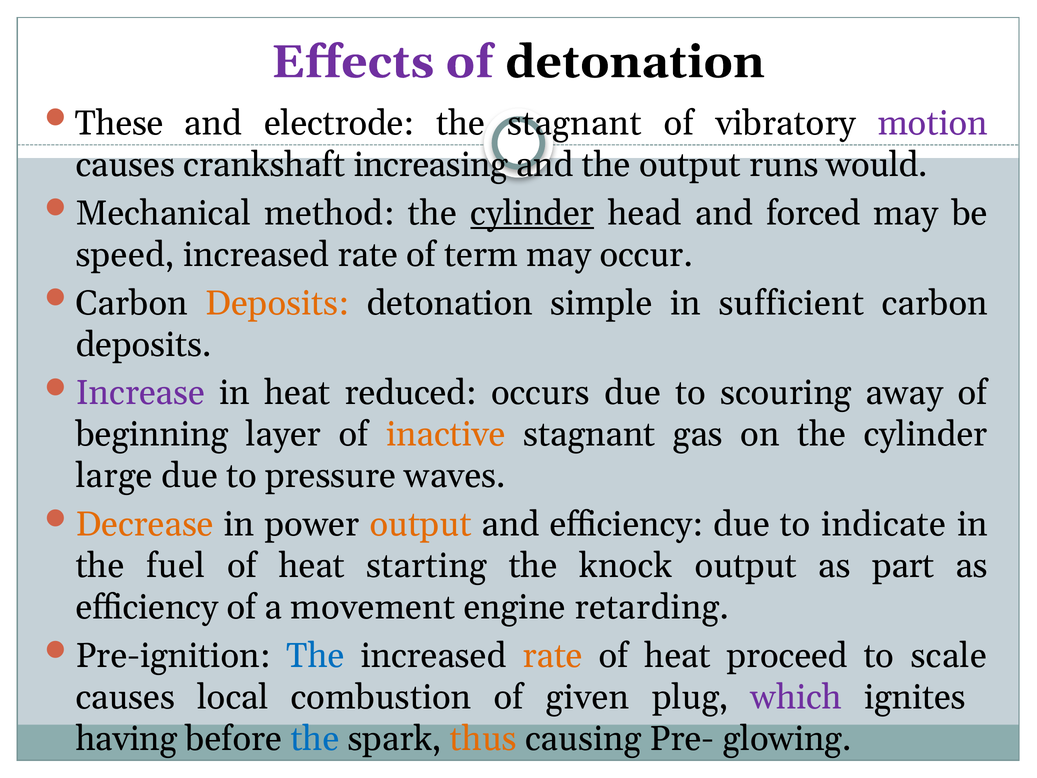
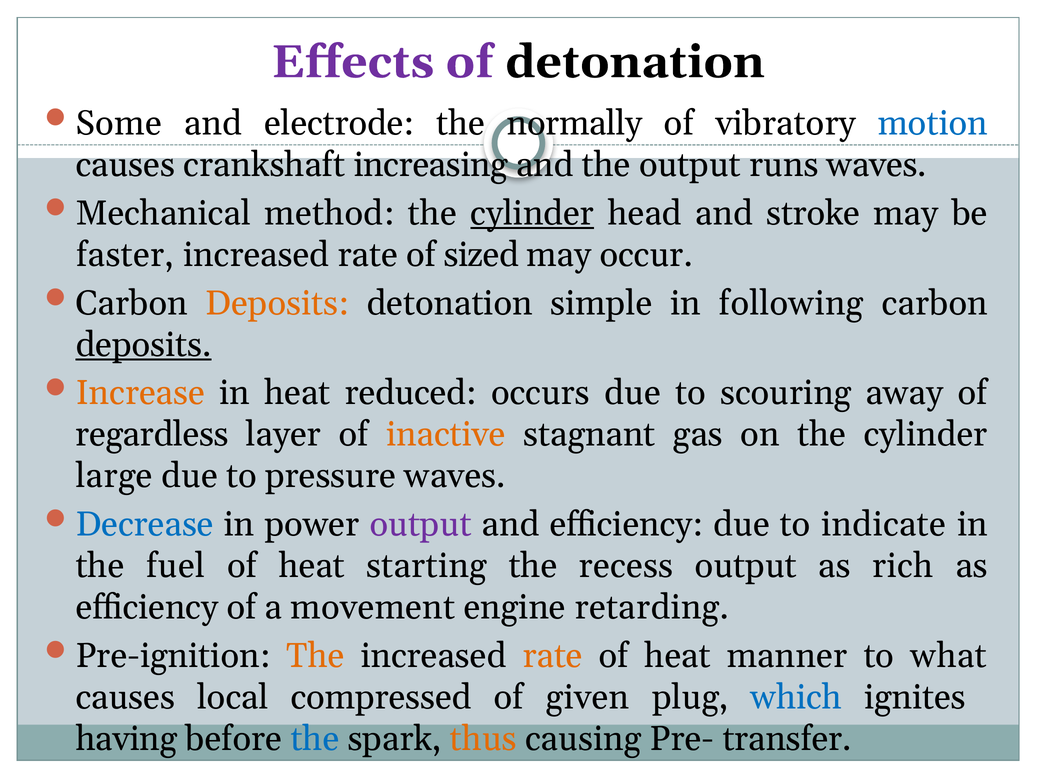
These: These -> Some
the stagnant: stagnant -> normally
motion colour: purple -> blue
runs would: would -> waves
forced: forced -> stroke
speed: speed -> faster
term: term -> sized
sufficient: sufficient -> following
deposits at (144, 345) underline: none -> present
Increase colour: purple -> orange
beginning: beginning -> regardless
Decrease colour: orange -> blue
output at (421, 524) colour: orange -> purple
knock: knock -> recess
part: part -> rich
The at (315, 656) colour: blue -> orange
proceed: proceed -> manner
scale: scale -> what
combustion: combustion -> compressed
which colour: purple -> blue
glowing: glowing -> transfer
